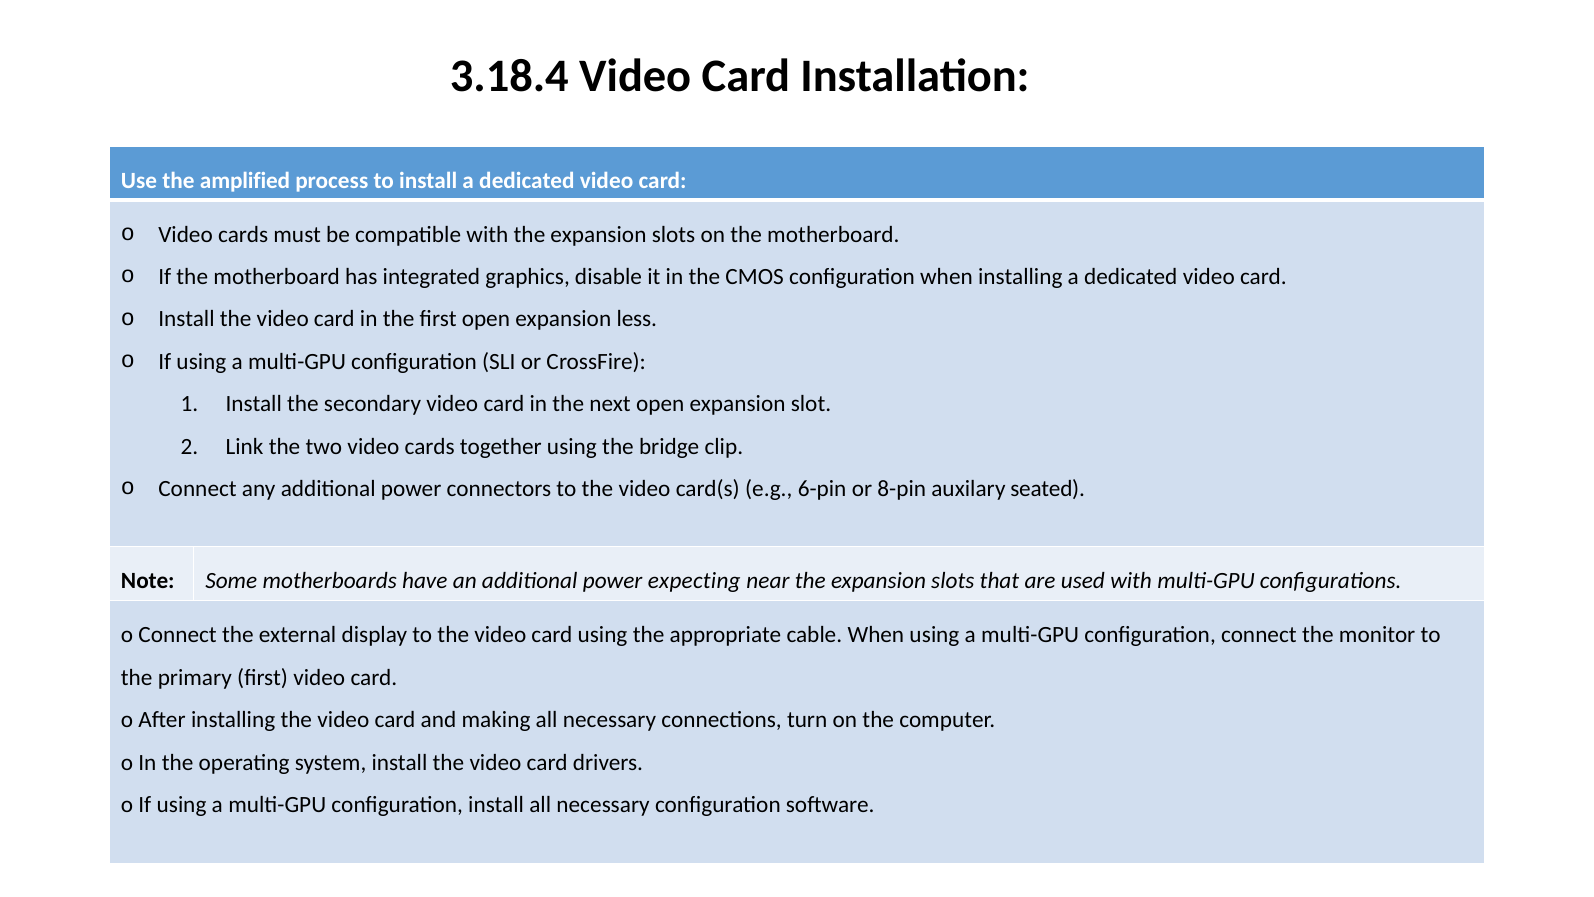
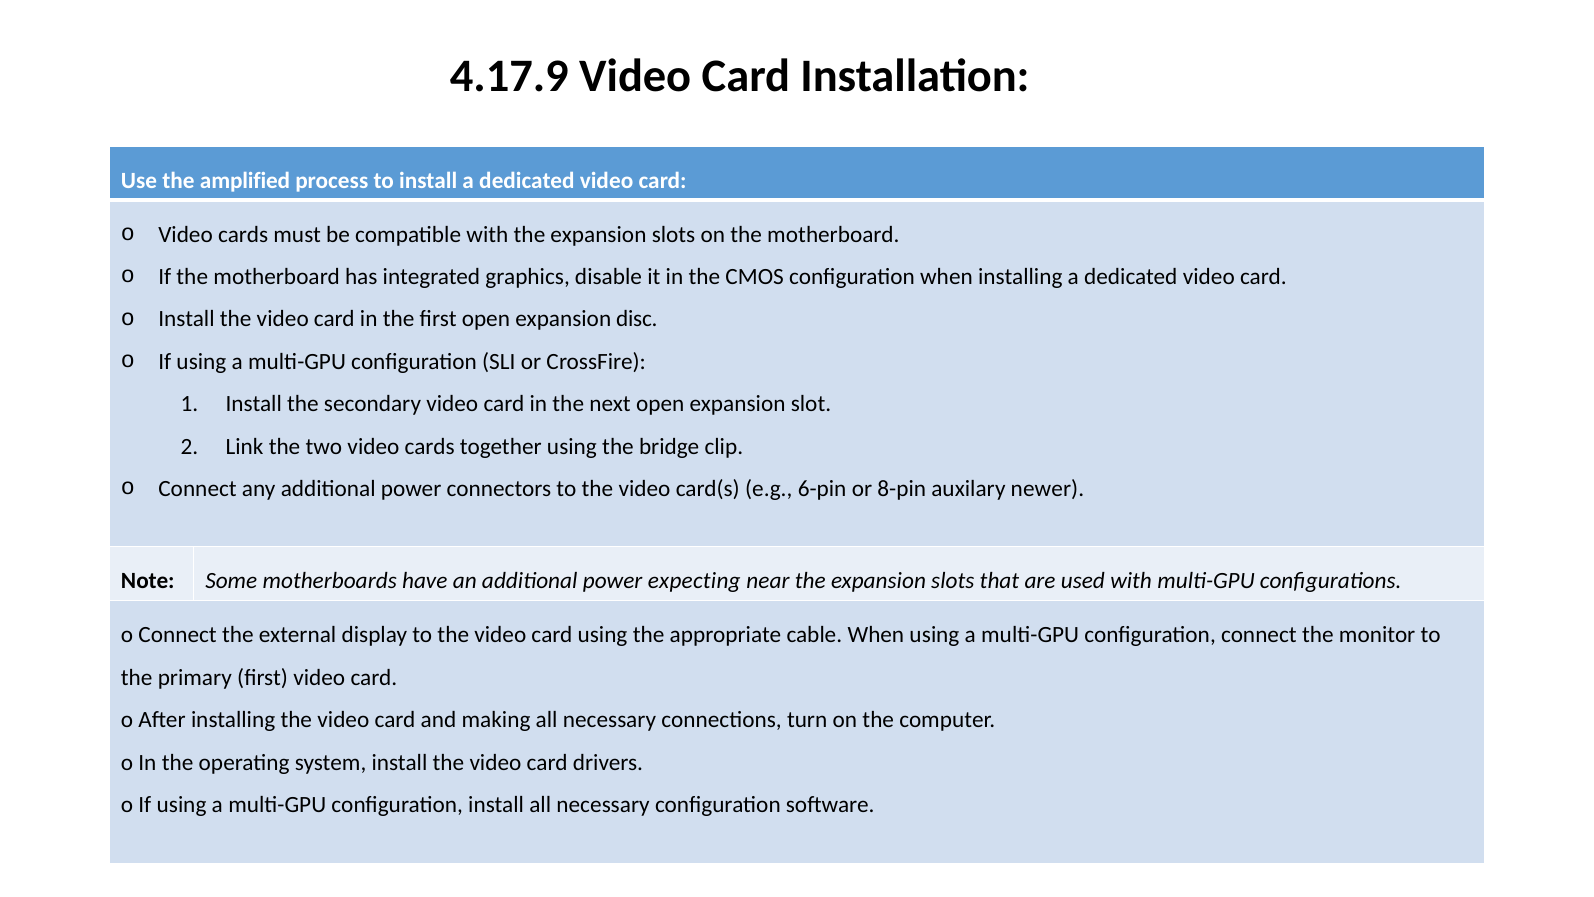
3.18.4: 3.18.4 -> 4.17.9
less: less -> disc
seated: seated -> newer
